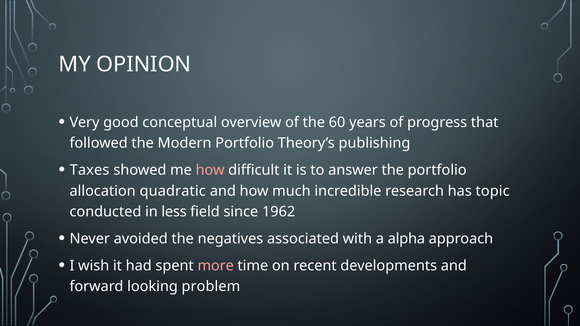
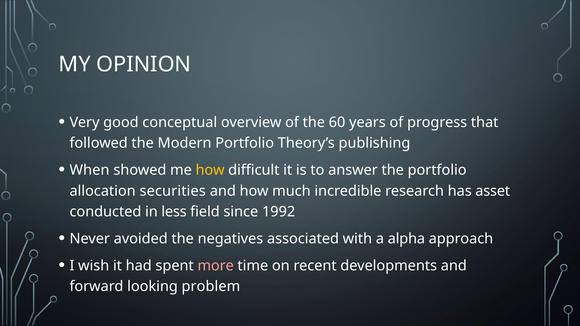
Taxes: Taxes -> When
how at (210, 170) colour: pink -> yellow
quadratic: quadratic -> securities
topic: topic -> asset
1962: 1962 -> 1992
